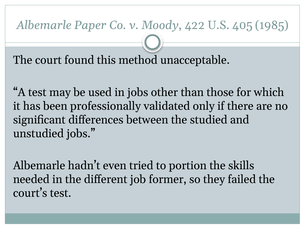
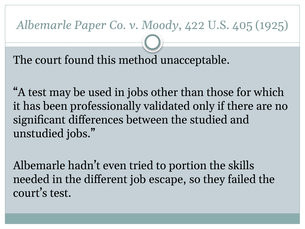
1985: 1985 -> 1925
former: former -> escape
